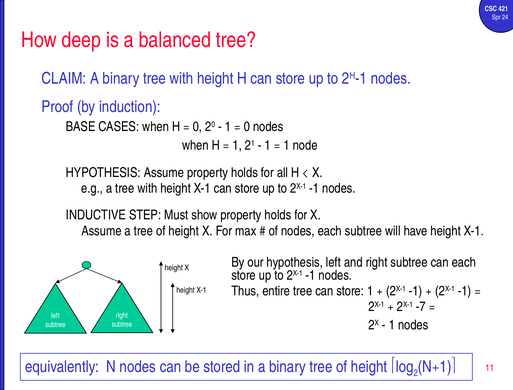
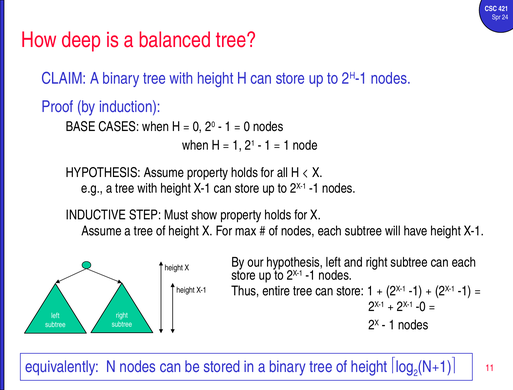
-7: -7 -> -0
